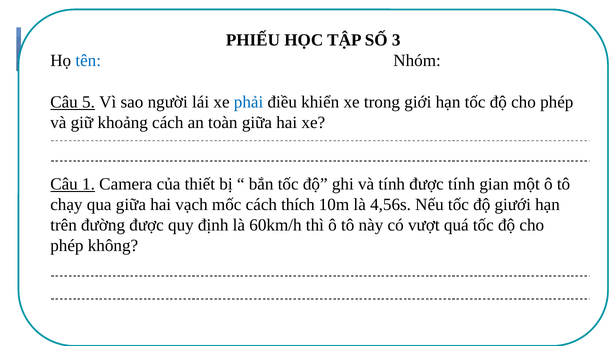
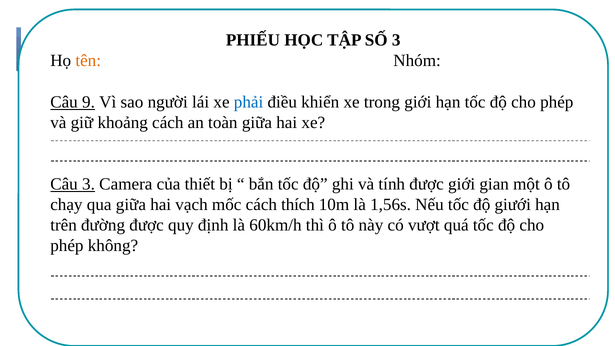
tên colour: blue -> orange
5: 5 -> 9
Câu 1: 1 -> 3
được tính: tính -> giới
4,56s: 4,56s -> 1,56s
